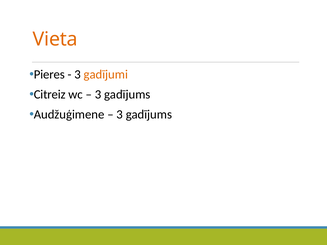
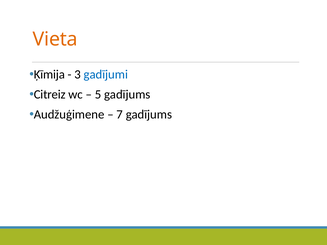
Pieres: Pieres -> Ķīmija
gadījumi colour: orange -> blue
3 at (98, 95): 3 -> 5
3 at (120, 115): 3 -> 7
